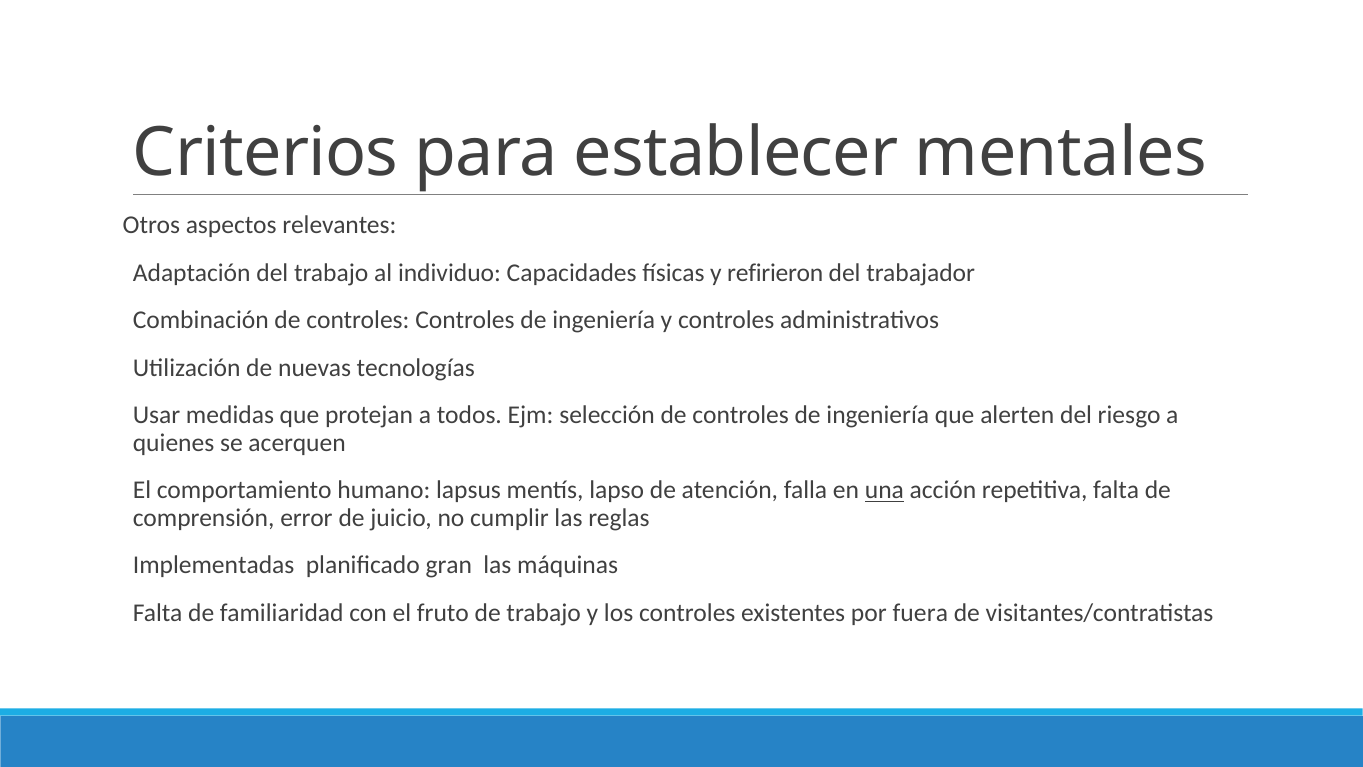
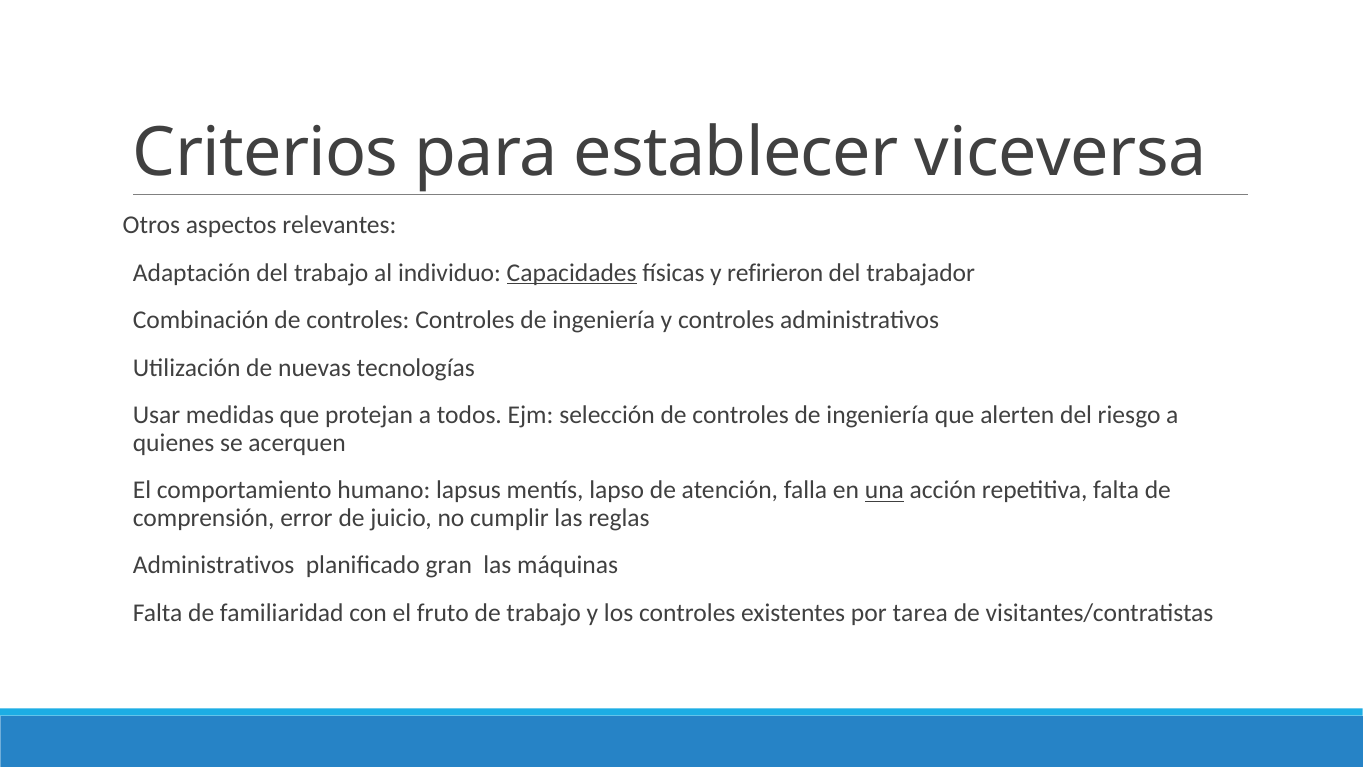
mentales: mentales -> viceversa
Capacidades underline: none -> present
Implementadas at (214, 565): Implementadas -> Administrativos
fuera: fuera -> tarea
